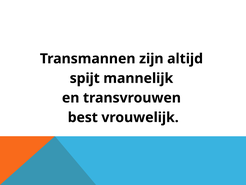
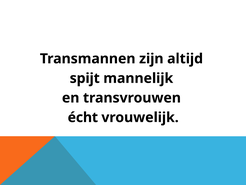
best: best -> écht
